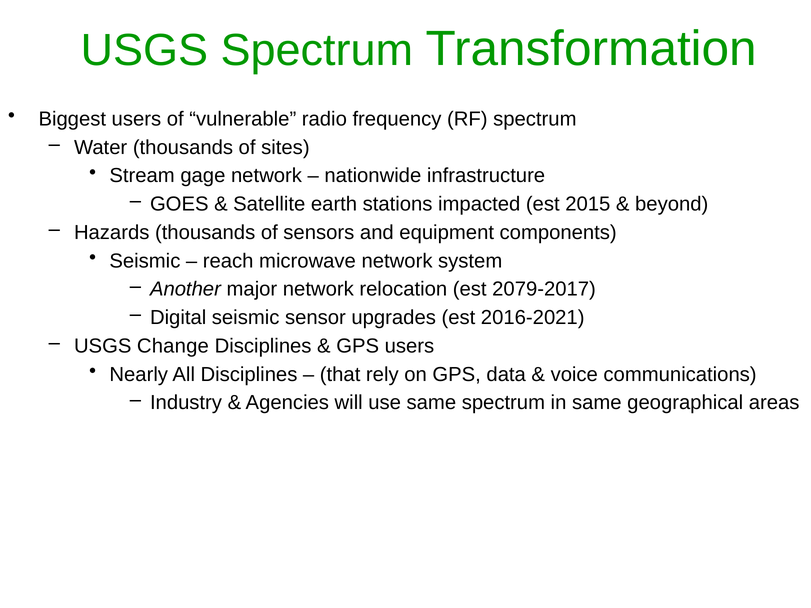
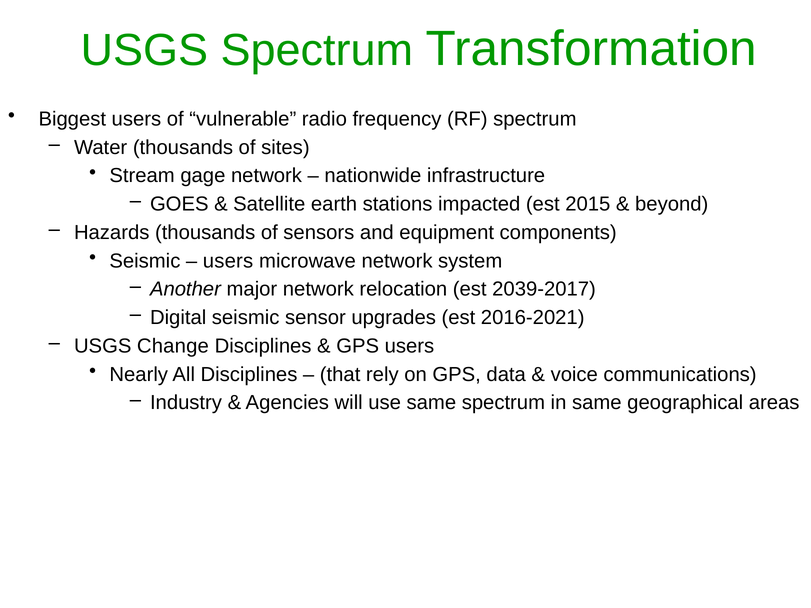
reach at (228, 261): reach -> users
2079-2017: 2079-2017 -> 2039-2017
